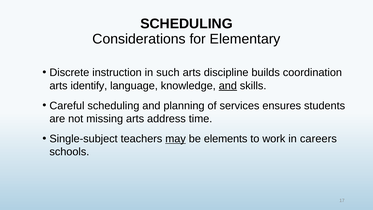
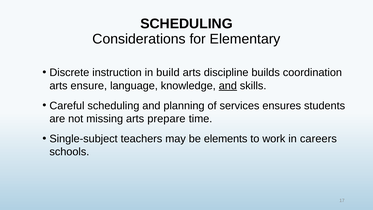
such: such -> build
identify: identify -> ensure
address: address -> prepare
may underline: present -> none
